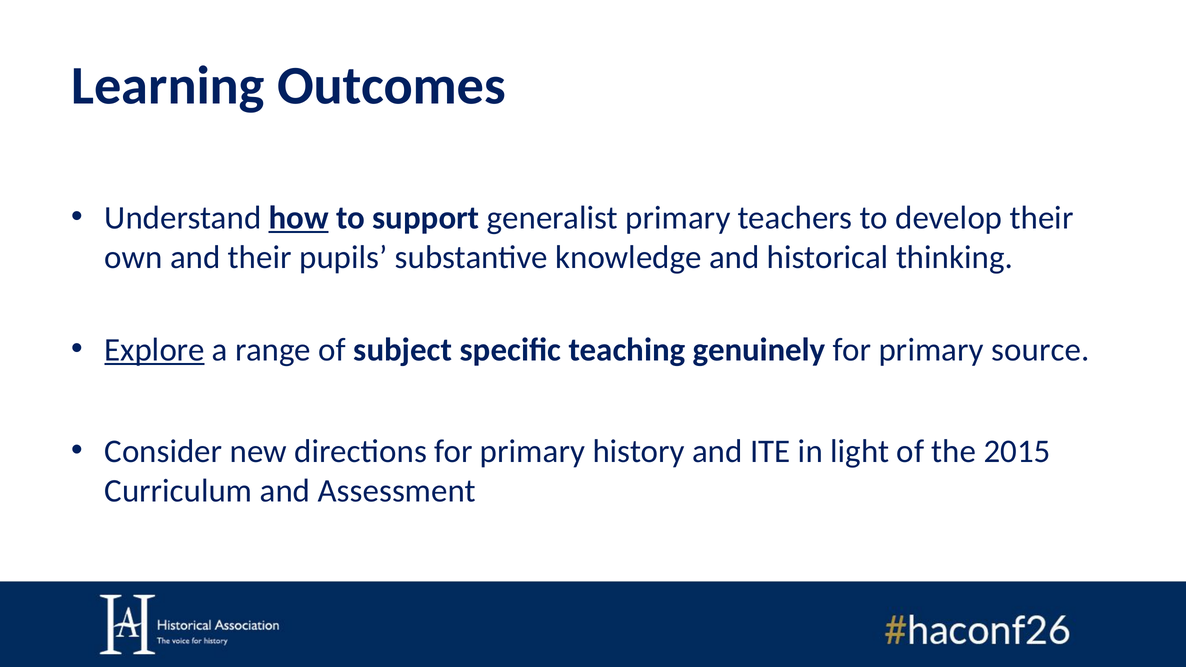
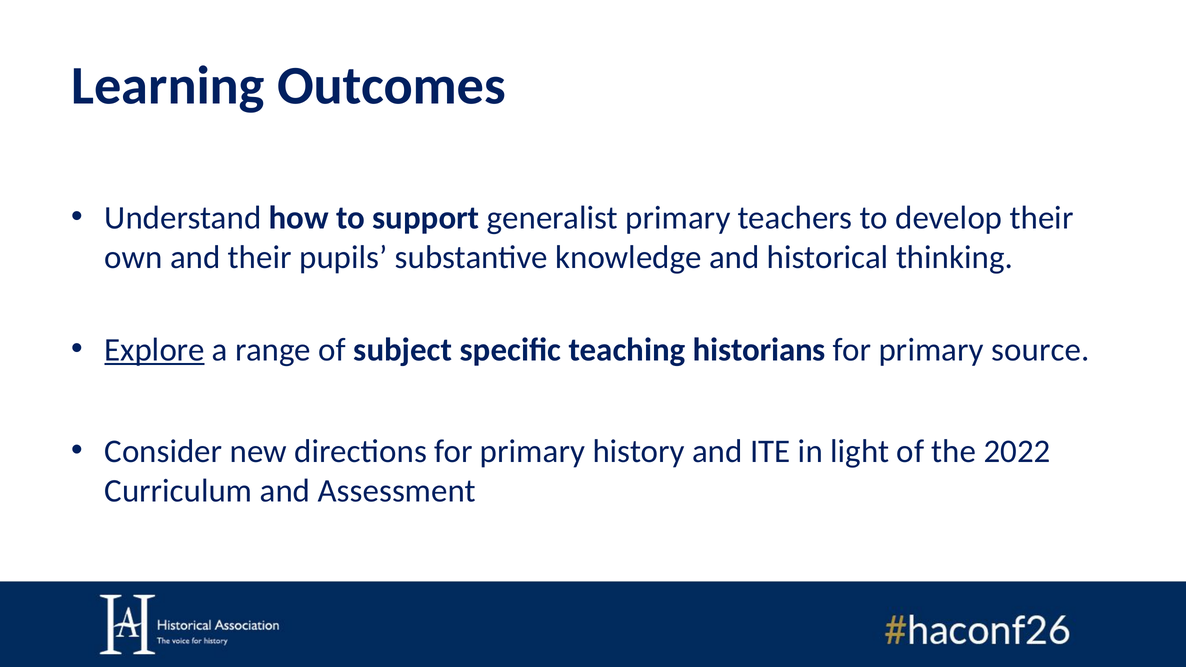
how underline: present -> none
genuinely: genuinely -> historians
2015: 2015 -> 2022
